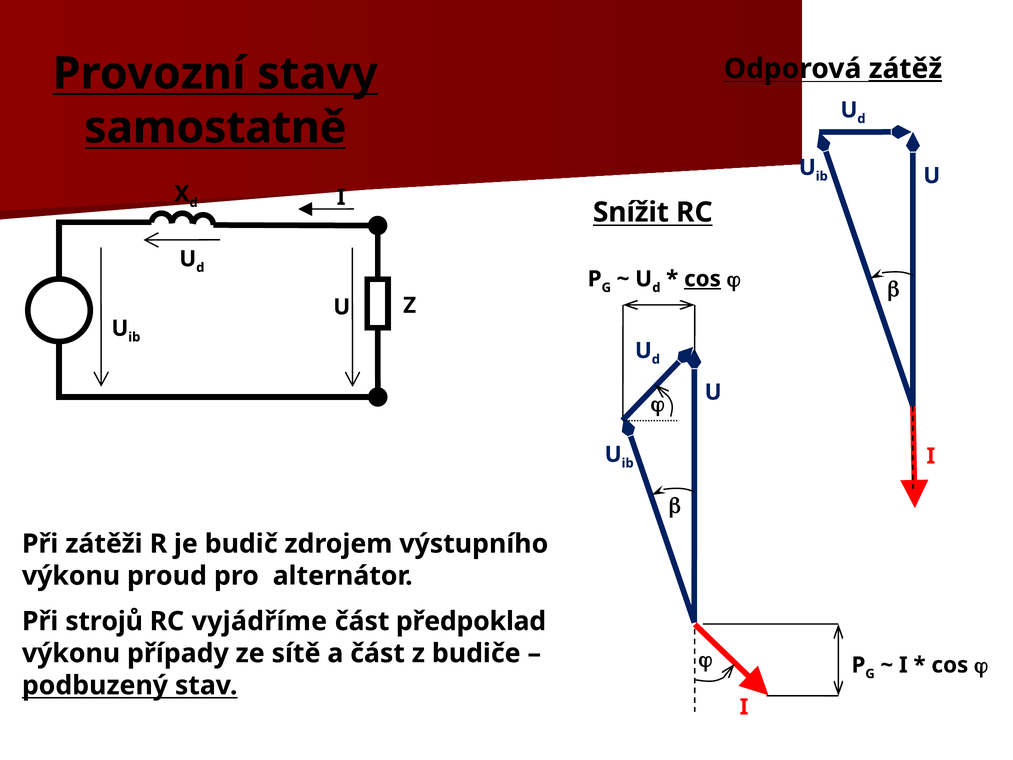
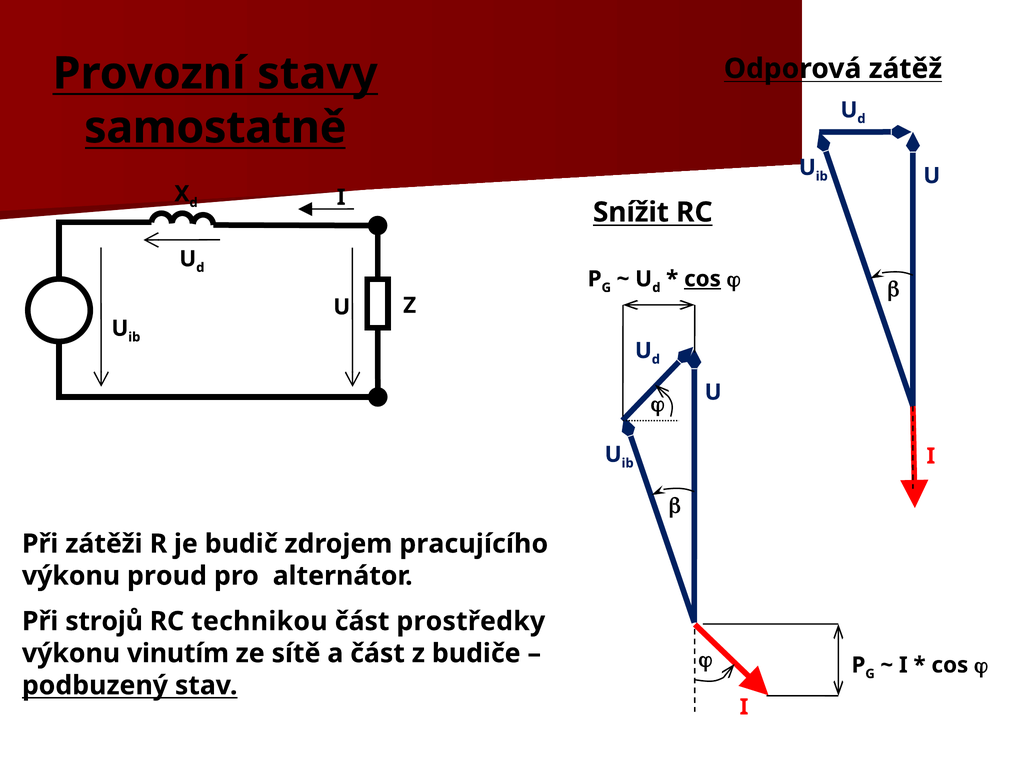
zátěž underline: present -> none
výstupního: výstupního -> pracujícího
vyjádříme: vyjádříme -> technikou
předpoklad: předpoklad -> prostředky
případy: případy -> vinutím
